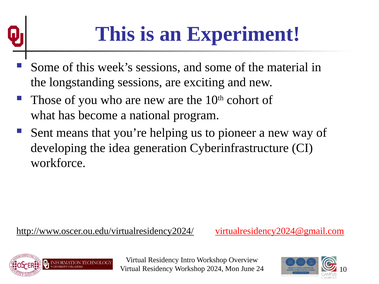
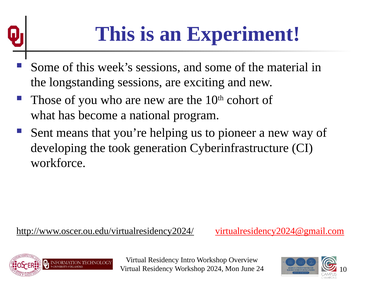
idea: idea -> took
